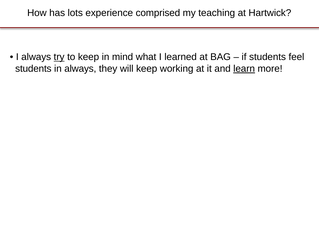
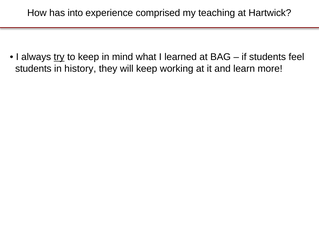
lots: lots -> into
in always: always -> history
learn underline: present -> none
